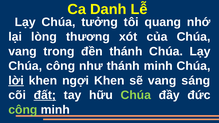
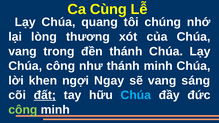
Danh: Danh -> Cùng
tưởng: tưởng -> quang
quang: quang -> chúng
lời underline: present -> none
ngợi Khen: Khen -> Ngay
Chúa at (136, 95) colour: light green -> light blue
